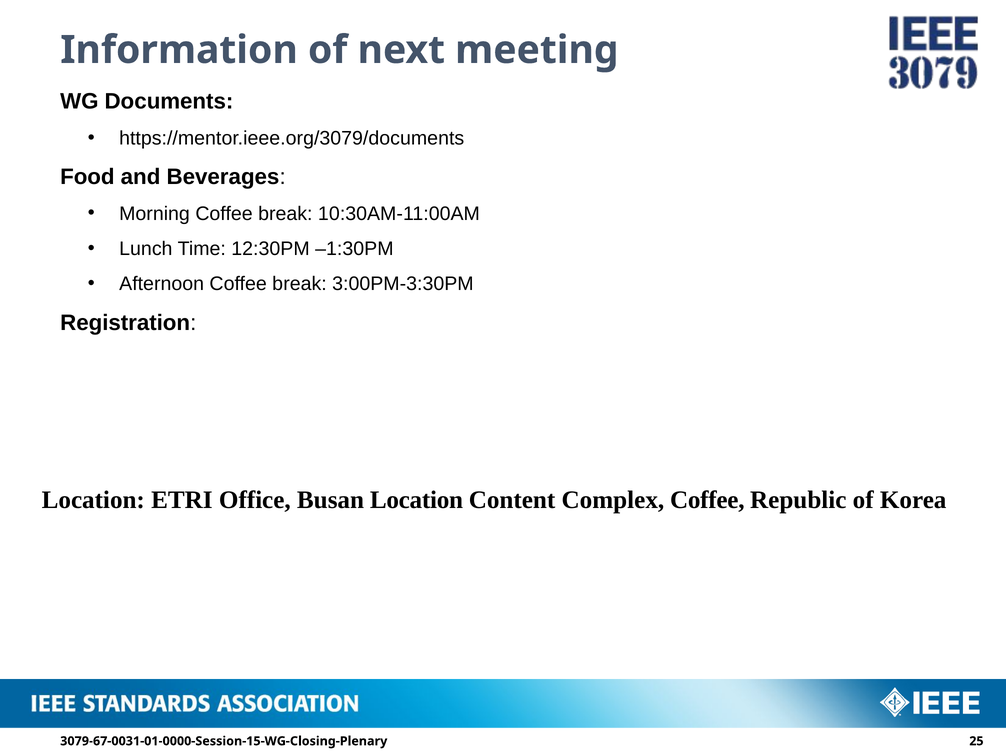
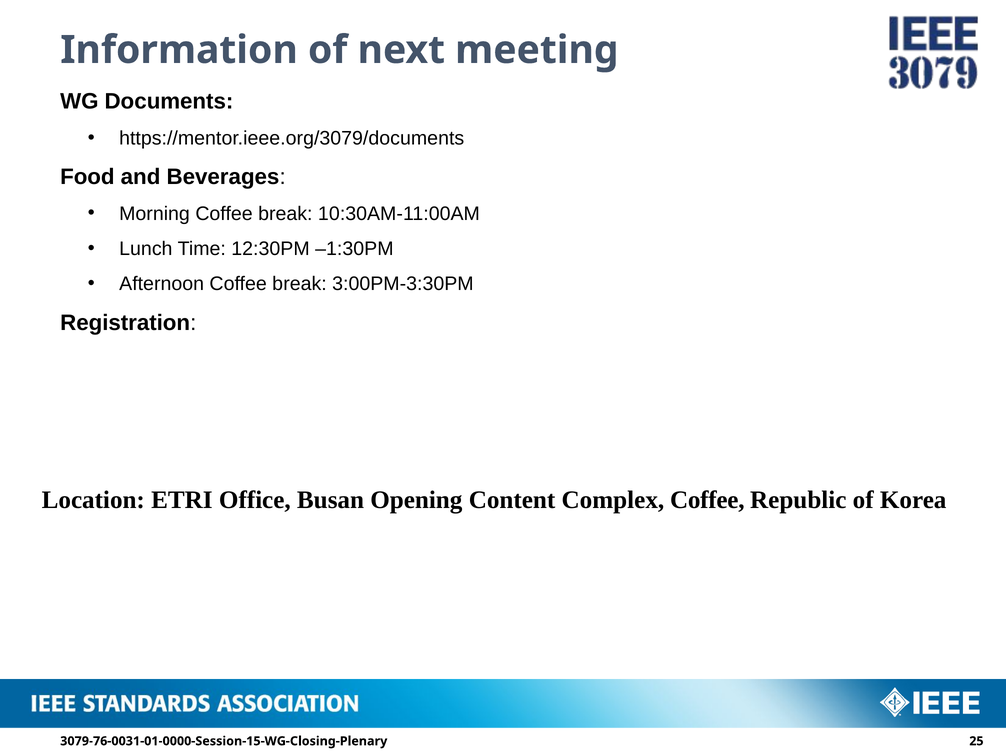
Busan Location: Location -> Opening
3079-67-0031-01-0000-Session-15-WG-Closing-Plenary: 3079-67-0031-01-0000-Session-15-WG-Closing-Plenary -> 3079-76-0031-01-0000-Session-15-WG-Closing-Plenary
